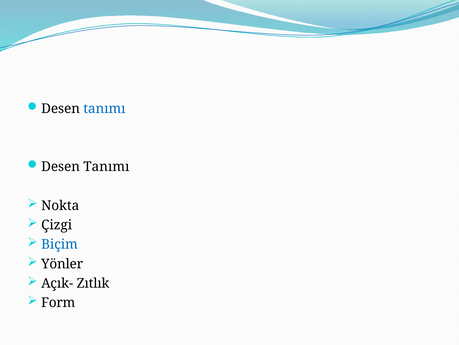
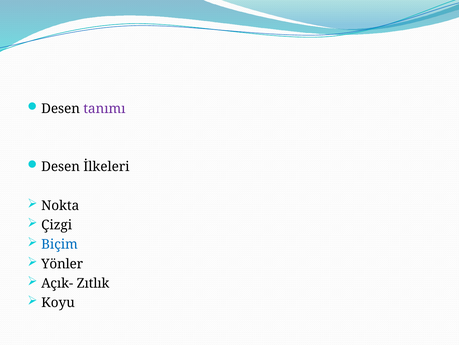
tanımı at (104, 108) colour: blue -> purple
Tanımı at (106, 166): Tanımı -> İlkeleri
Form: Form -> Koyu
